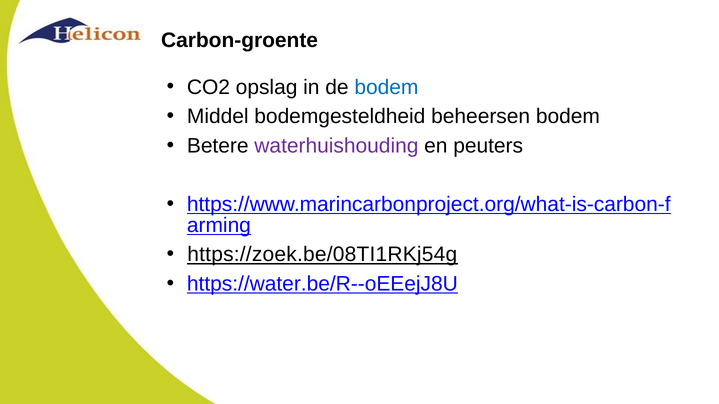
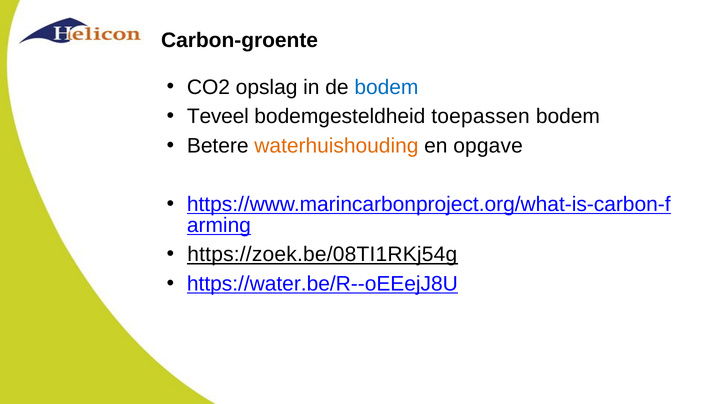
Middel: Middel -> Teveel
beheersen: beheersen -> toepassen
waterhuishouding colour: purple -> orange
peuters: peuters -> opgave
